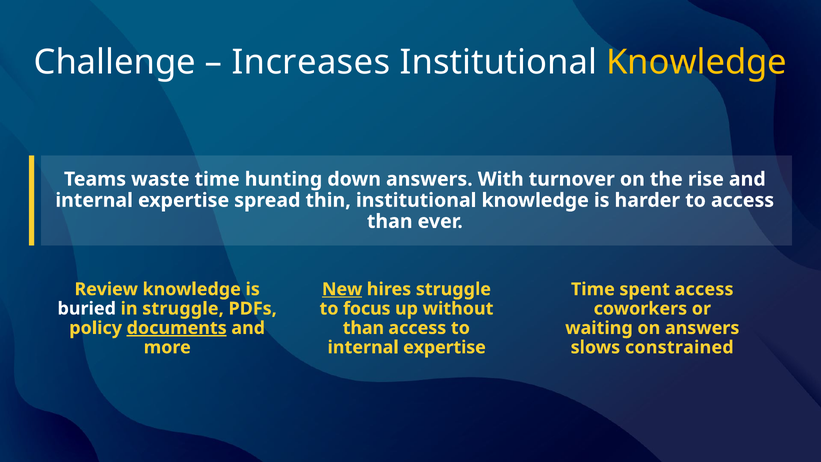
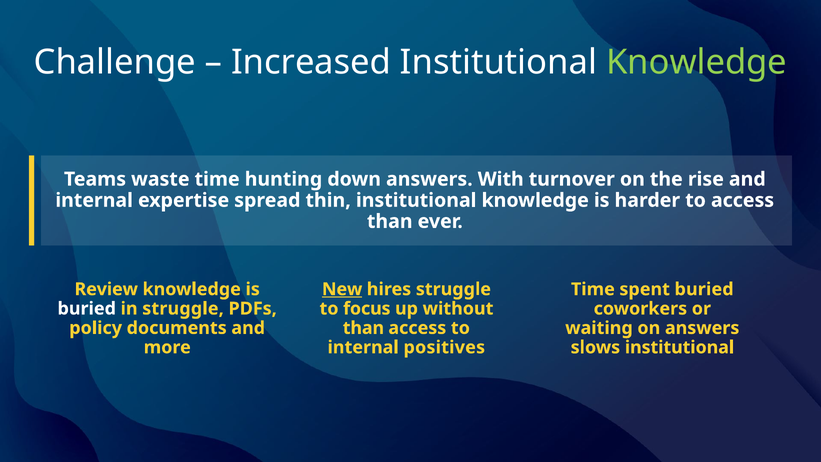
Increases: Increases -> Increased
Knowledge at (697, 62) colour: yellow -> light green
spent access: access -> buried
documents underline: present -> none
expertise at (444, 347): expertise -> positives
slows constrained: constrained -> institutional
